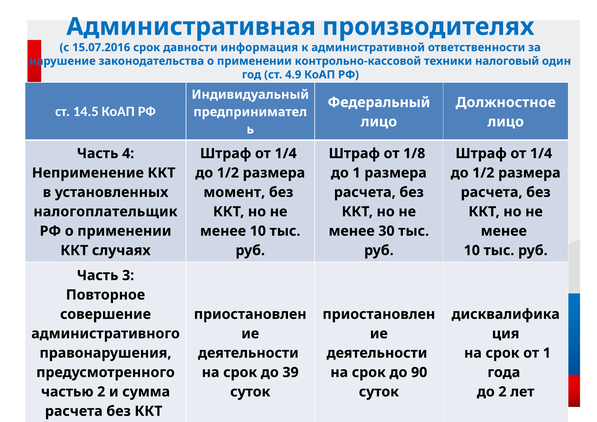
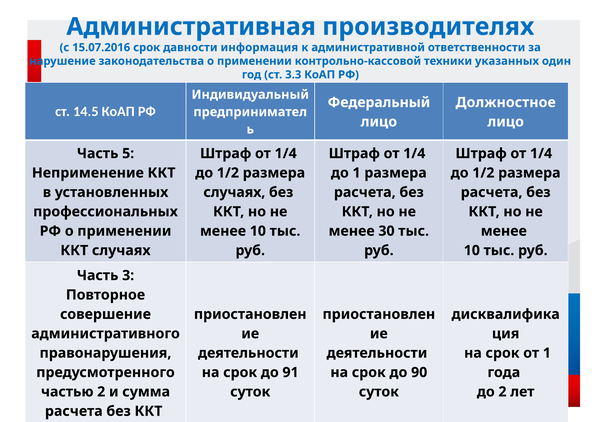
налоговый: налоговый -> указанных
4.9: 4.9 -> 3.3
4: 4 -> 5
1/8 at (414, 154): 1/8 -> 1/4
момент at (234, 192): момент -> случаях
налогоплательщик: налогоплательщик -> профессиональных
39: 39 -> 91
